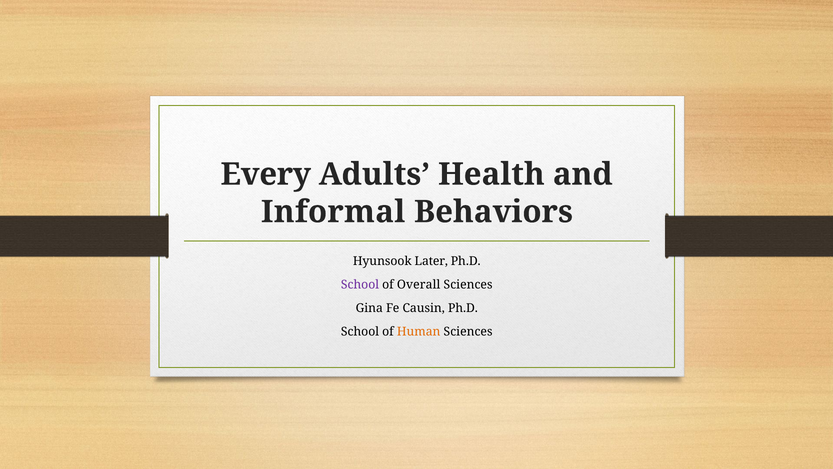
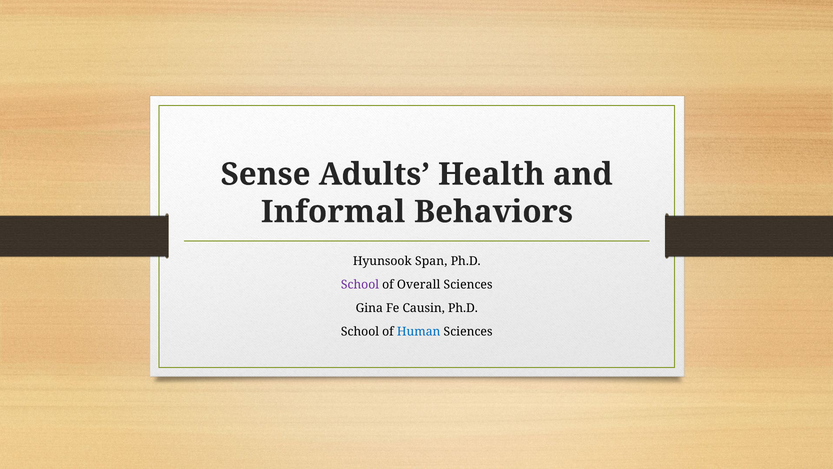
Every: Every -> Sense
Later: Later -> Span
Human colour: orange -> blue
